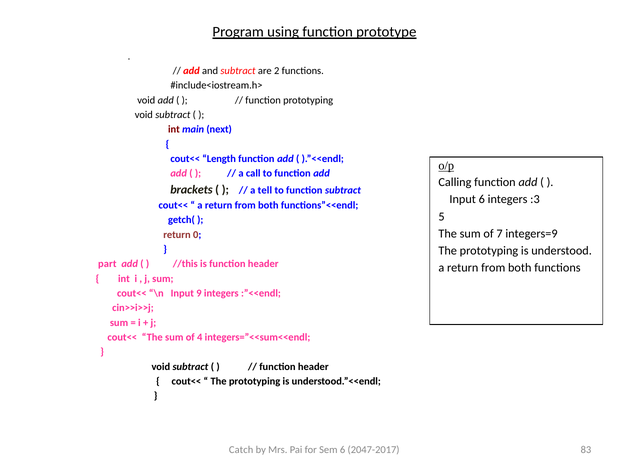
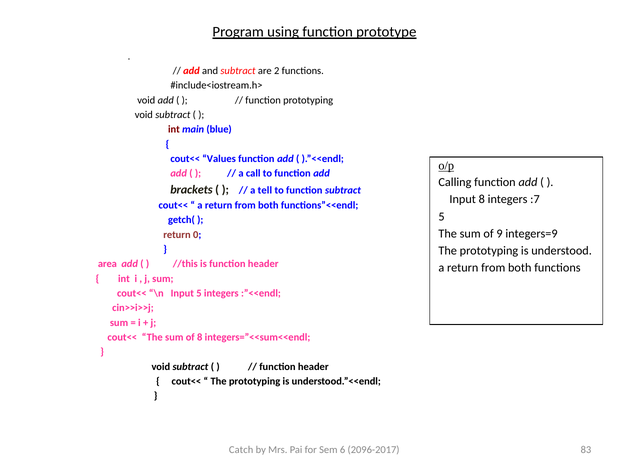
next: next -> blue
Length: Length -> Values
Input 6: 6 -> 8
:3: :3 -> :7
7: 7 -> 9
part: part -> area
Input 9: 9 -> 5
of 4: 4 -> 8
2047-2017: 2047-2017 -> 2096-2017
